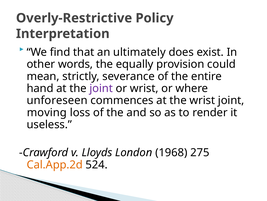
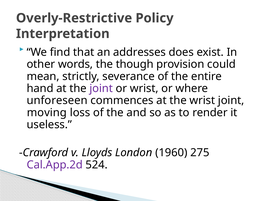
ultimately: ultimately -> addresses
equally: equally -> though
1968: 1968 -> 1960
Cal.App.2d colour: orange -> purple
